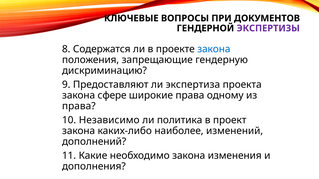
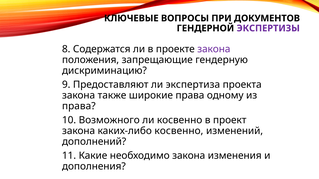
закона at (214, 49) colour: blue -> purple
сфере: сфере -> также
Независимо: Независимо -> Возможного
ли политика: политика -> косвенно
каких-либо наиболее: наиболее -> косвенно
